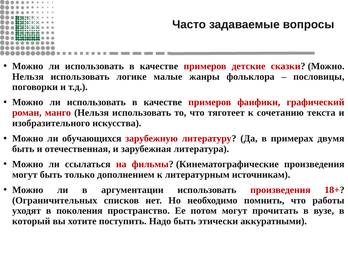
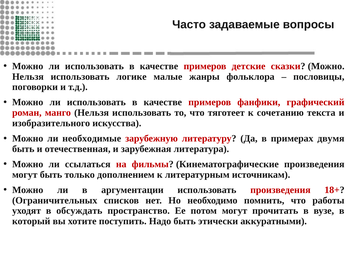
обучающихся: обучающихся -> необходимые
поколения: поколения -> обсуждать
